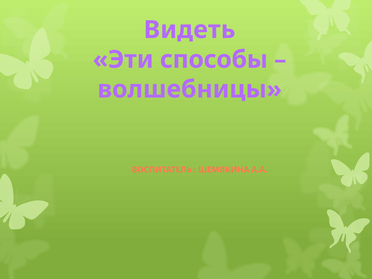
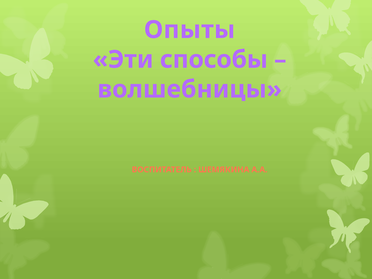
Видеть: Видеть -> Опыты
